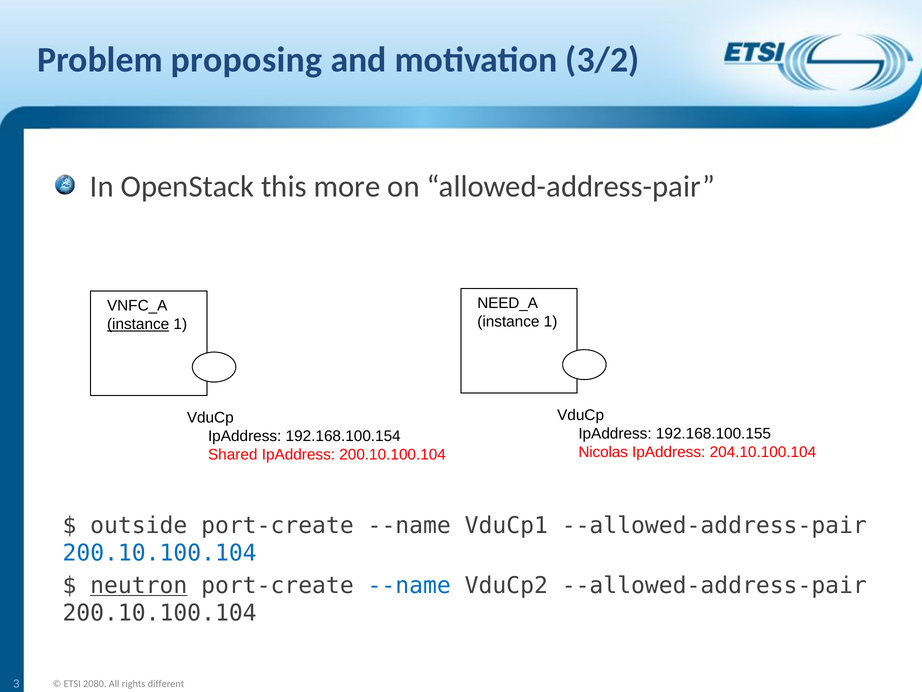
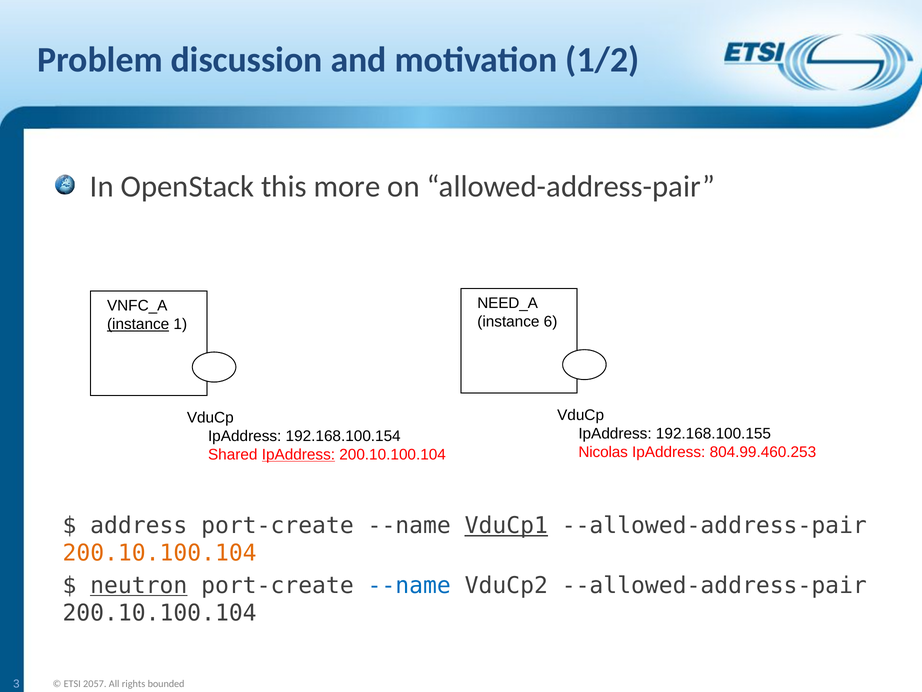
proposing: proposing -> discussion
3/2: 3/2 -> 1/2
1 at (551, 322): 1 -> 6
204.10.100.104: 204.10.100.104 -> 804.99.460.253
IpAddress at (298, 454) underline: none -> present
outside: outside -> address
VduCp1 underline: none -> present
200.10.100.104 at (160, 553) colour: blue -> orange
2080: 2080 -> 2057
different: different -> bounded
